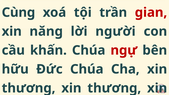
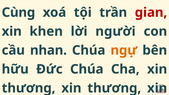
năng: năng -> khen
khấn: khấn -> nhan
ngự colour: red -> orange
